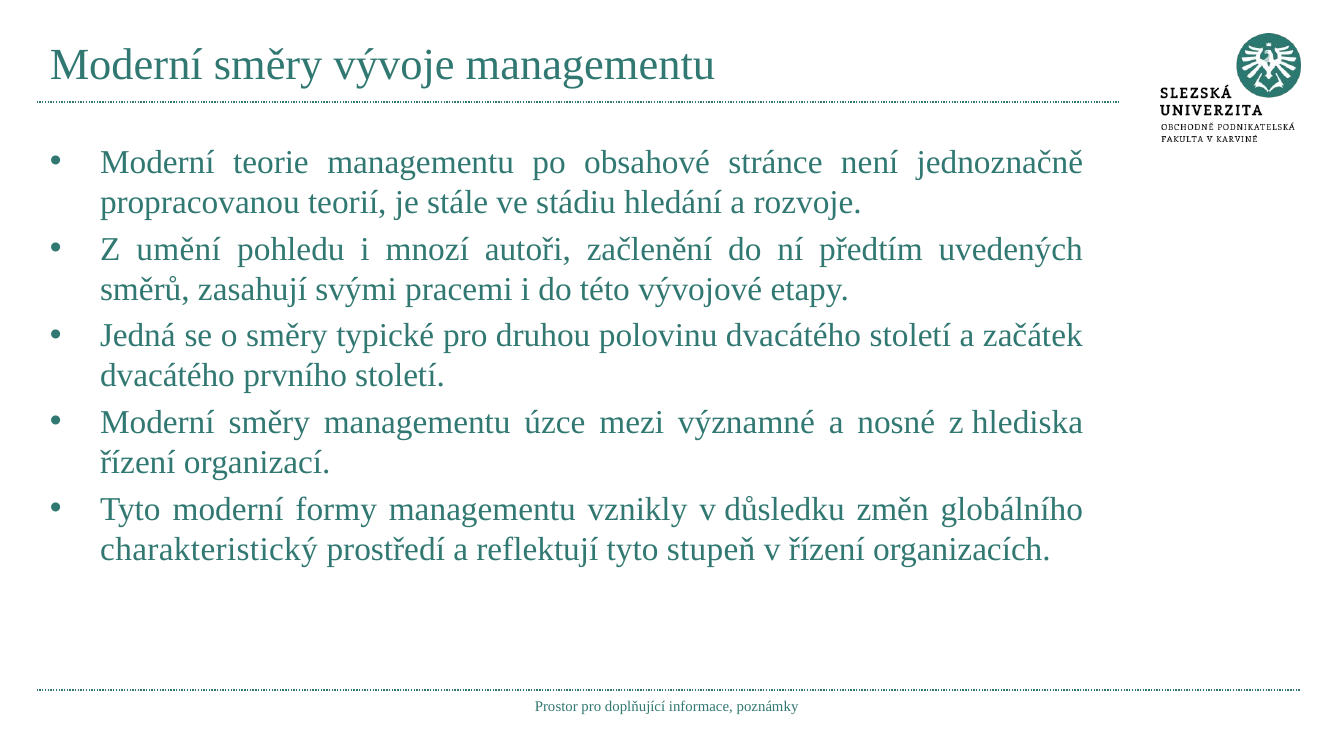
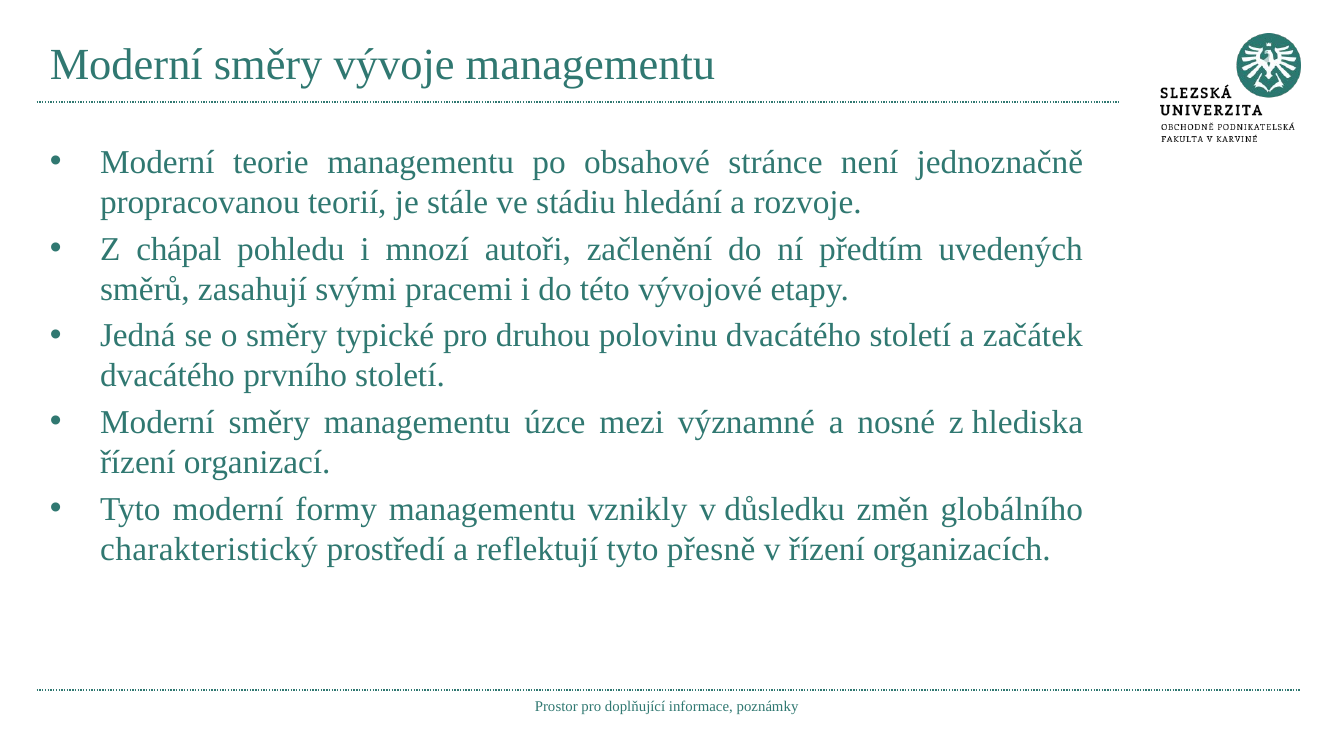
umění: umění -> chápal
stupeň: stupeň -> přesně
